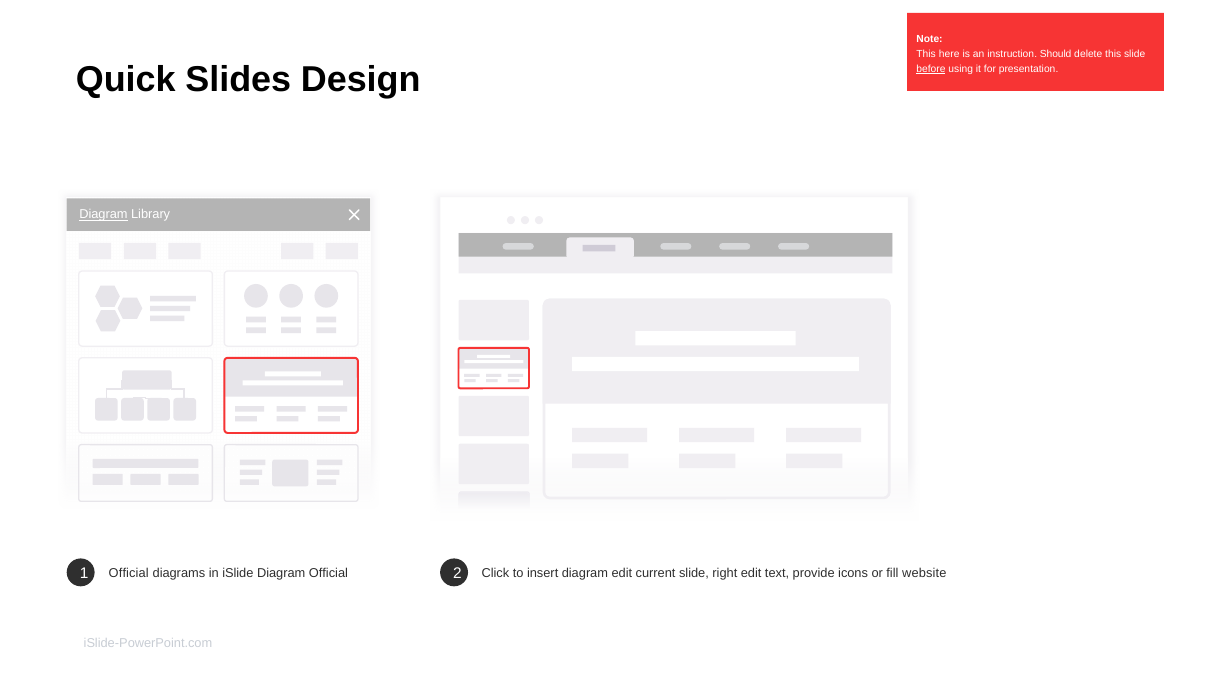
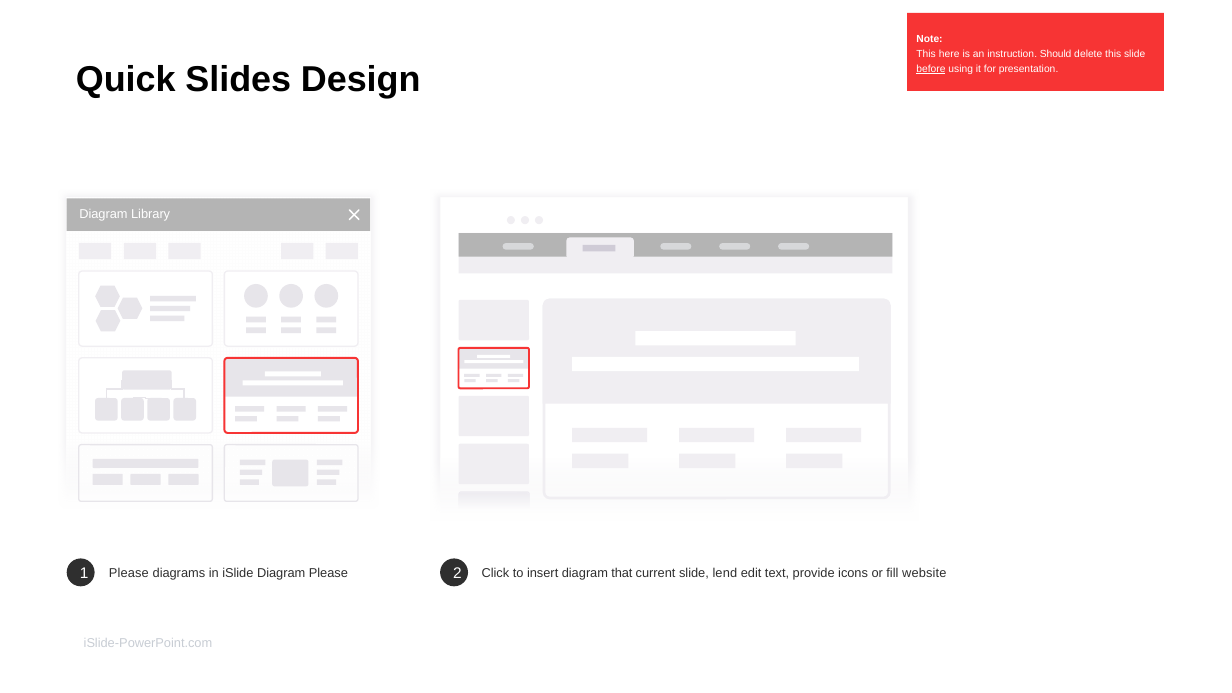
Diagram at (103, 215) underline: present -> none
diagram edit: edit -> that
right: right -> lend
Official at (129, 573): Official -> Please
Diagram Official: Official -> Please
